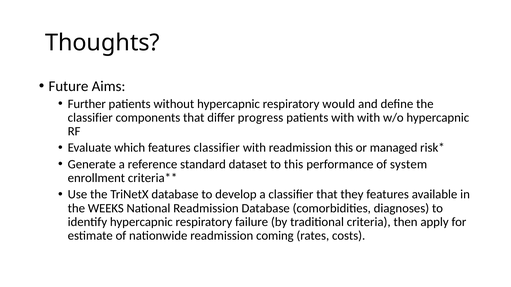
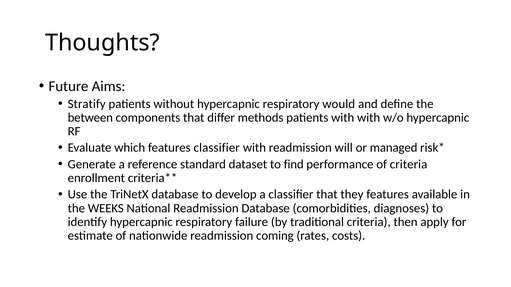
Further: Further -> Stratify
classifier at (90, 118): classifier -> between
progress: progress -> methods
readmission this: this -> will
to this: this -> find
of system: system -> criteria
